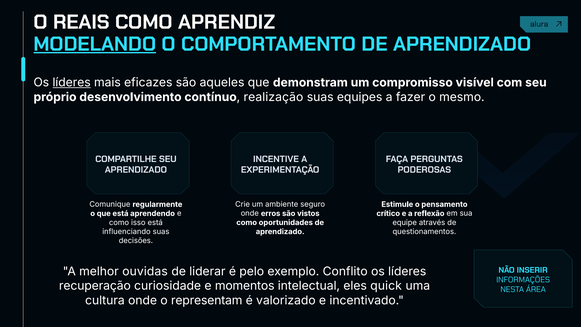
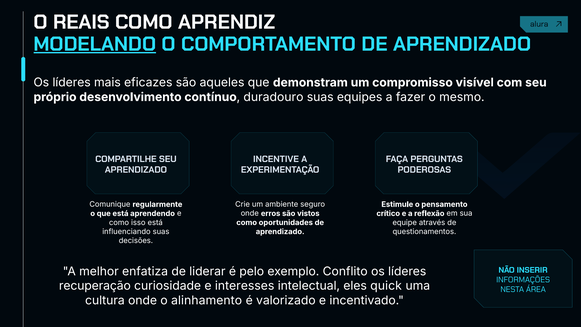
líderes at (72, 82) underline: present -> none
realização: realização -> duradouro
ouvidas: ouvidas -> enfatiza
momentos: momentos -> interesses
representam: representam -> alinhamento
